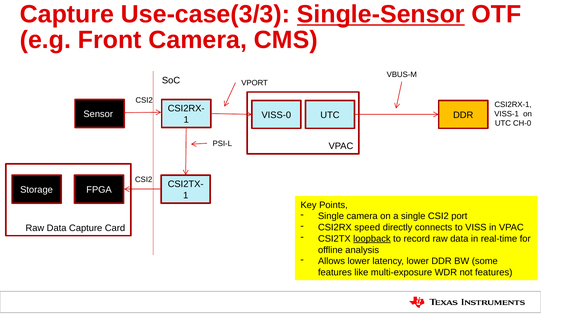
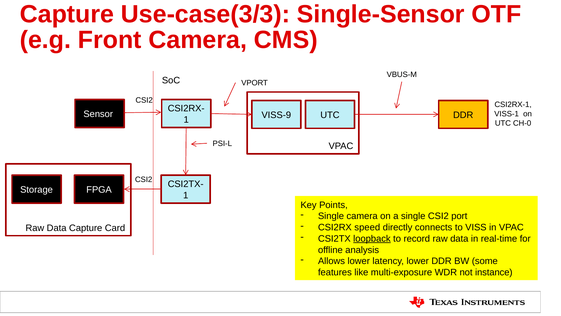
Single-Sensor underline: present -> none
VISS-0: VISS-0 -> VISS-9
not features: features -> instance
